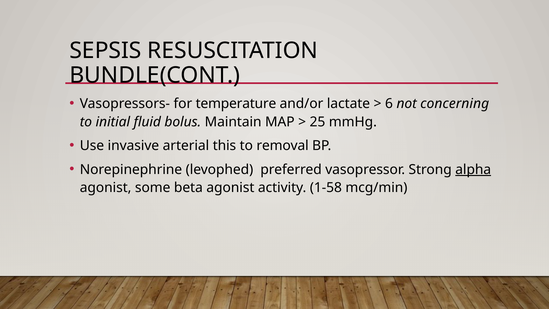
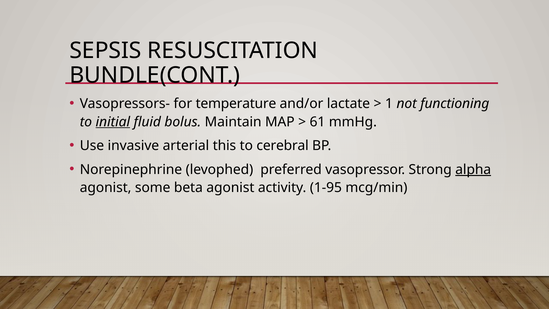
6: 6 -> 1
concerning: concerning -> functioning
initial underline: none -> present
25: 25 -> 61
removal: removal -> cerebral
1-58: 1-58 -> 1-95
